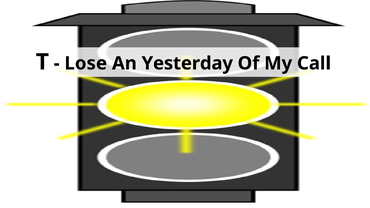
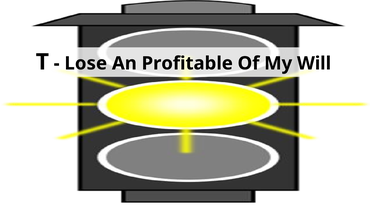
Yesterday: Yesterday -> Profitable
Call: Call -> Will
